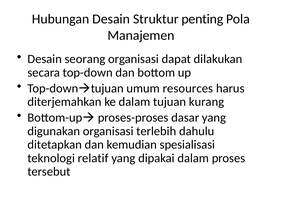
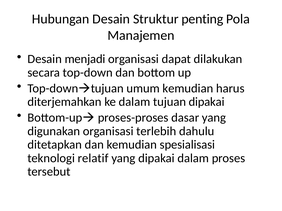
seorang: seorang -> menjadi
umum resources: resources -> kemudian
tujuan kurang: kurang -> dipakai
